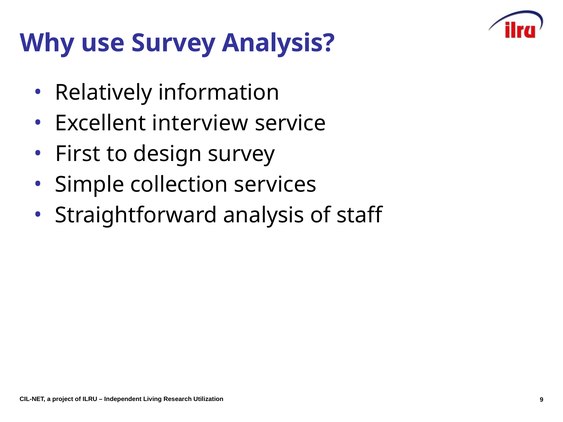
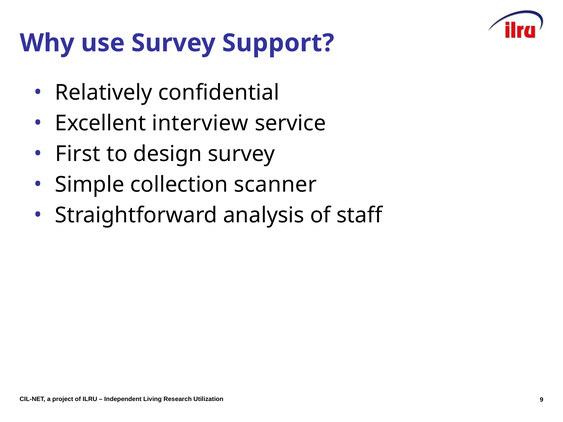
Survey Analysis: Analysis -> Support
information: information -> confidential
services: services -> scanner
